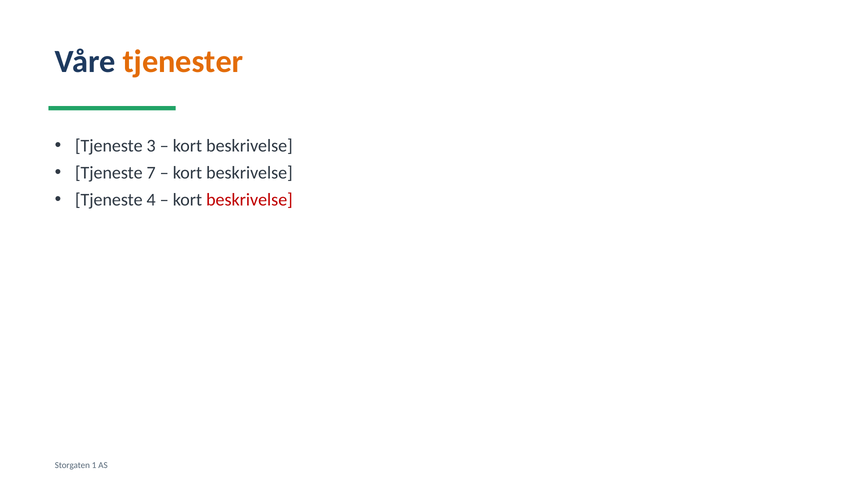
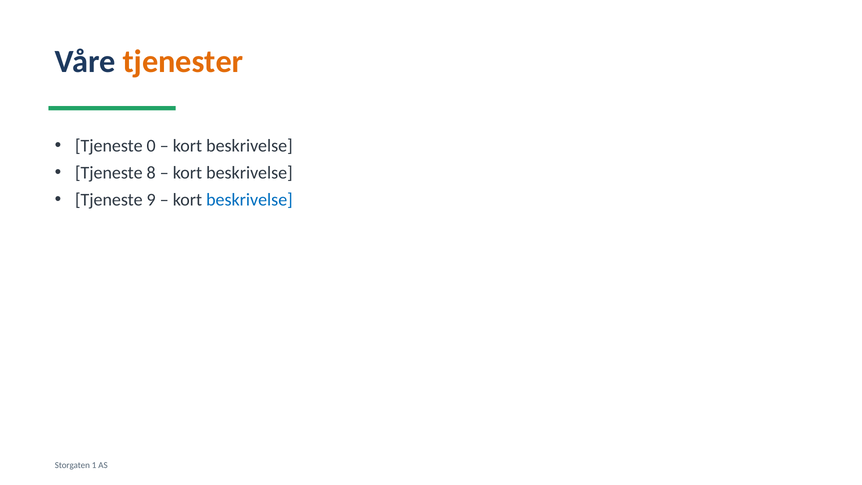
3: 3 -> 0
7: 7 -> 8
4: 4 -> 9
beskrivelse at (249, 200) colour: red -> blue
